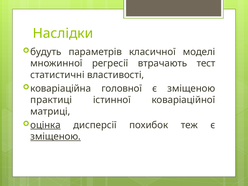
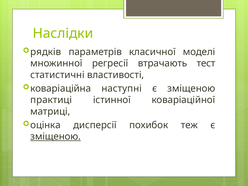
будуть: будуть -> рядків
головної: головної -> наступні
оцінка underline: present -> none
